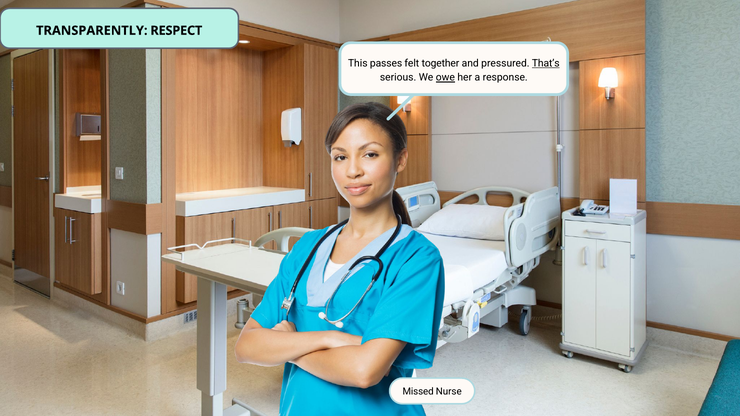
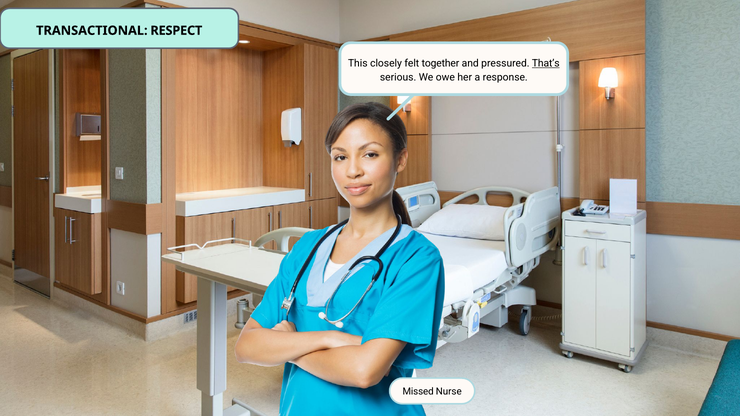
TRANSPARENTLY: TRANSPARENTLY -> TRANSACTIONAL
passes: passes -> closely
owe underline: present -> none
